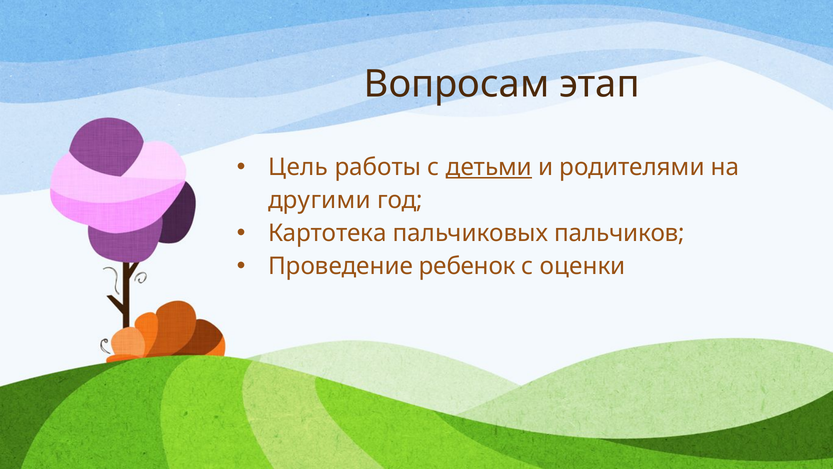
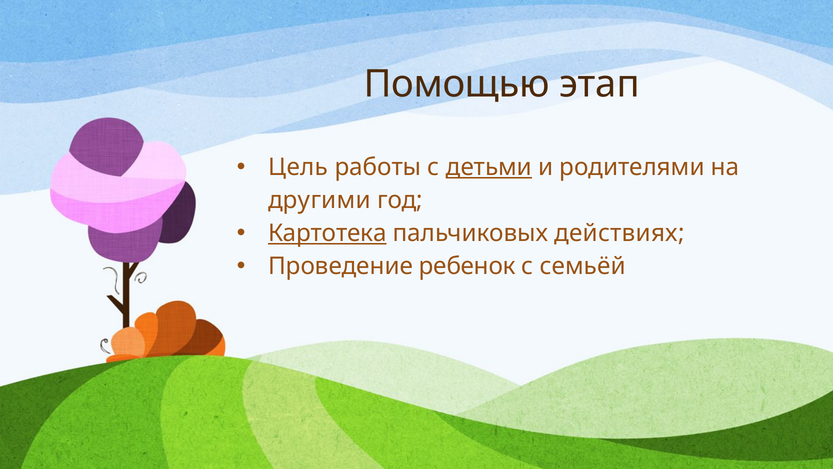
Вопросам: Вопросам -> Помощью
Картотека underline: none -> present
пальчиков: пальчиков -> действиях
оценки: оценки -> семьёй
